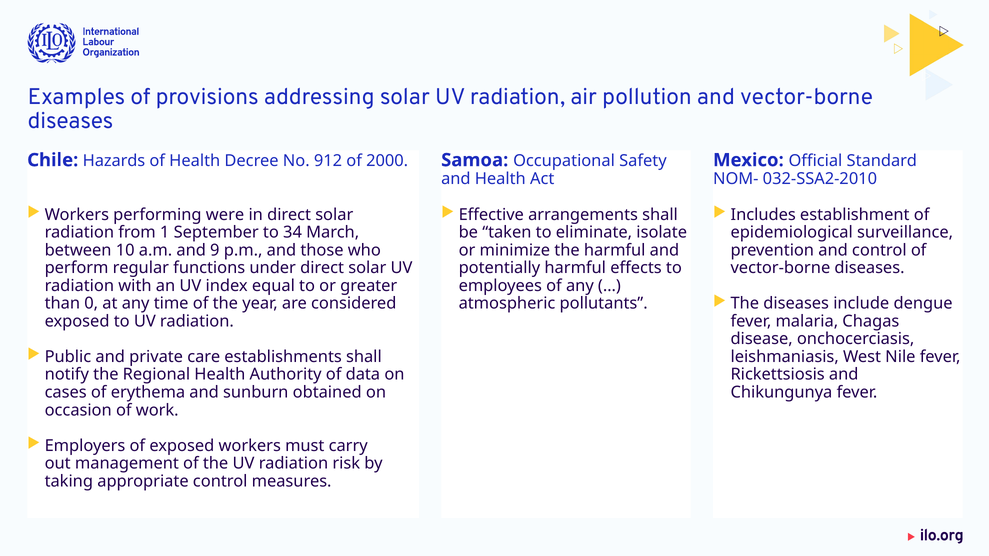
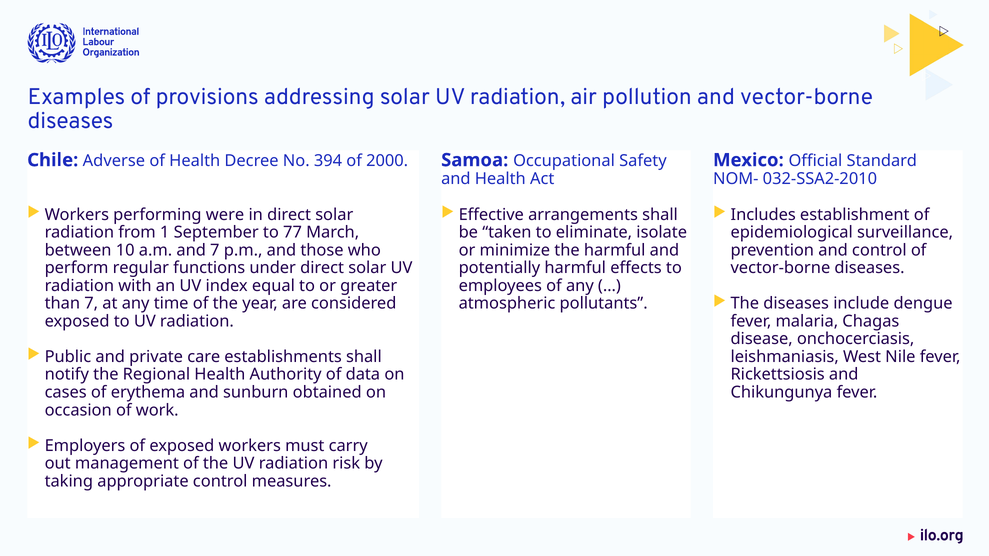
Hazards: Hazards -> Adverse
912: 912 -> 394
34: 34 -> 77
and 9: 9 -> 7
than 0: 0 -> 7
